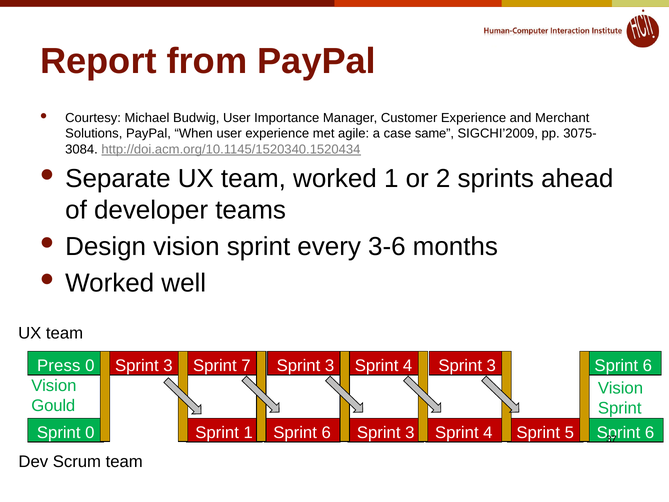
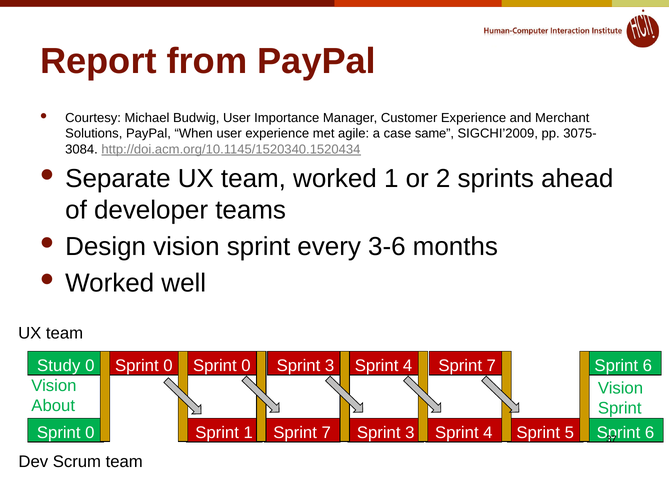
Press: Press -> Study
3 at (168, 366): 3 -> 0
7 at (246, 366): 7 -> 0
4 Sprint 3: 3 -> 7
Gould: Gould -> About
1 Sprint 6: 6 -> 7
